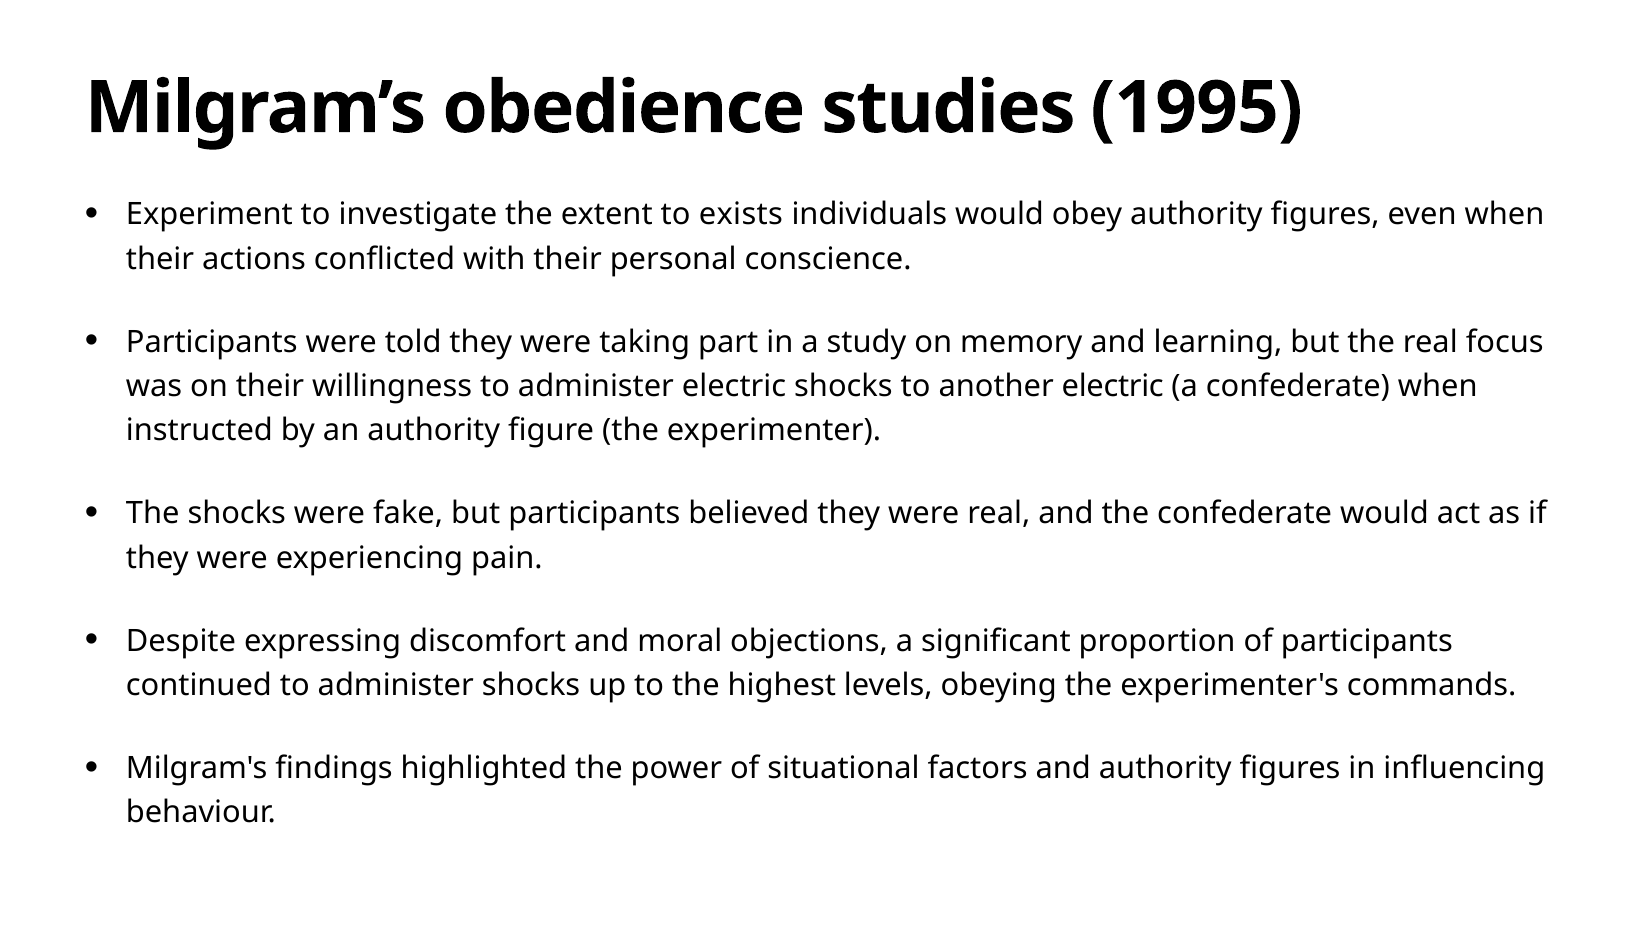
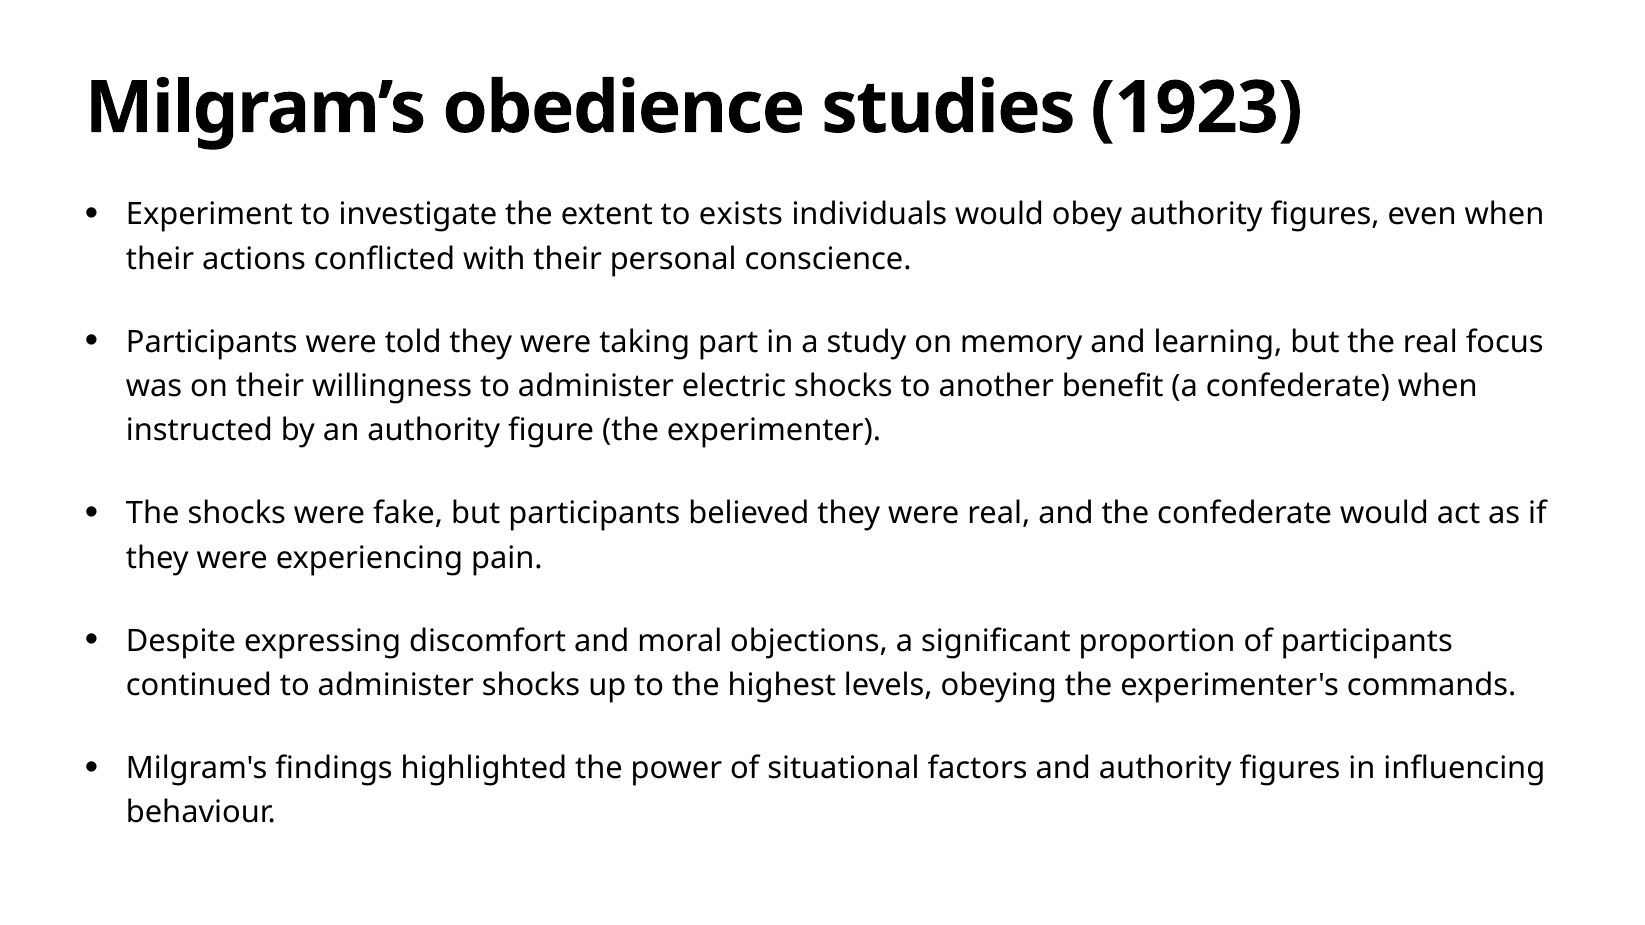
1995: 1995 -> 1923
another electric: electric -> benefit
